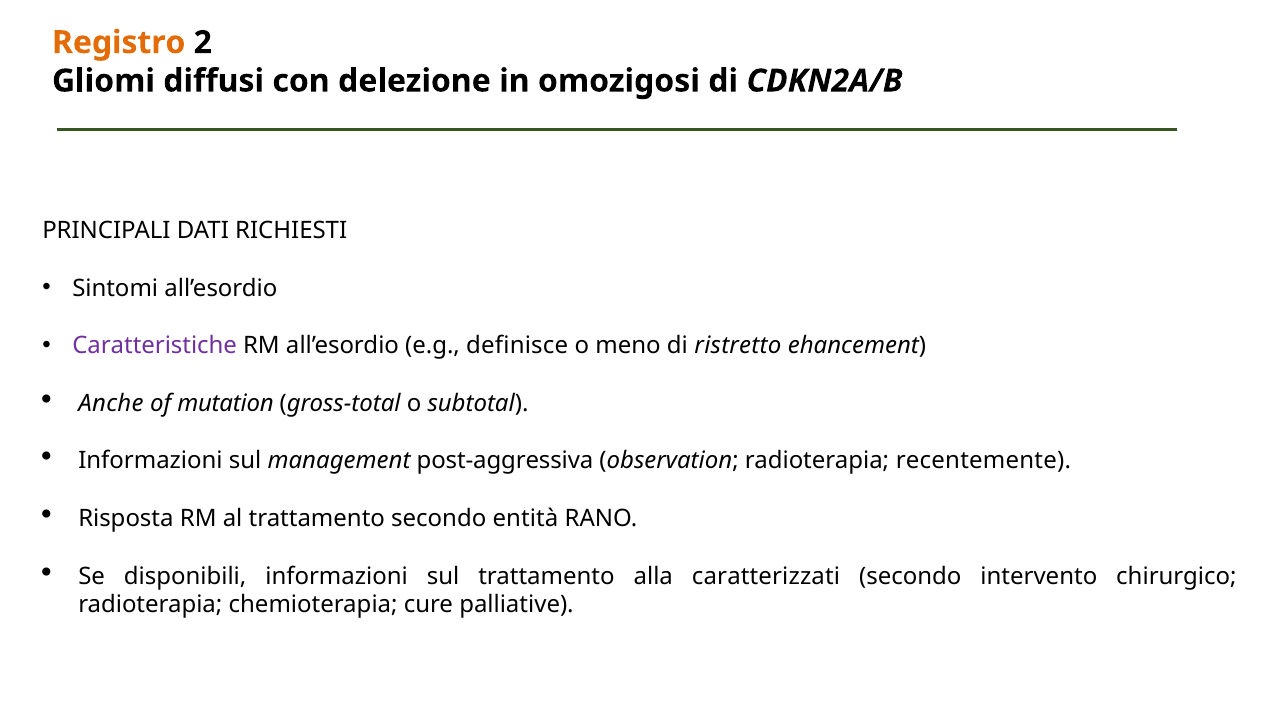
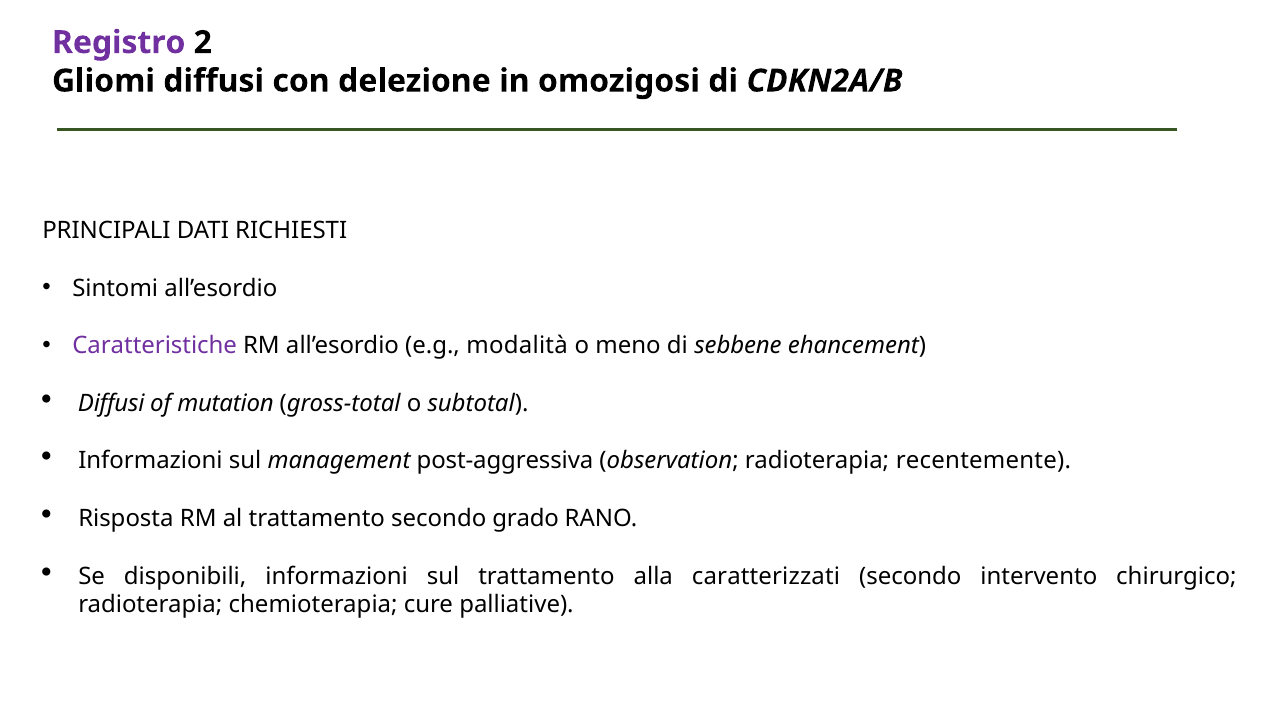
Registro colour: orange -> purple
definisce: definisce -> modalità
ristretto: ristretto -> sebbene
Anche at (111, 403): Anche -> Diffusi
entità: entità -> grado
